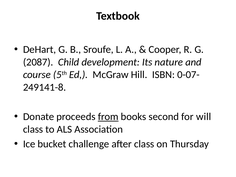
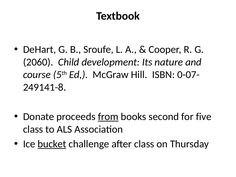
2087: 2087 -> 2060
will: will -> five
bucket underline: none -> present
